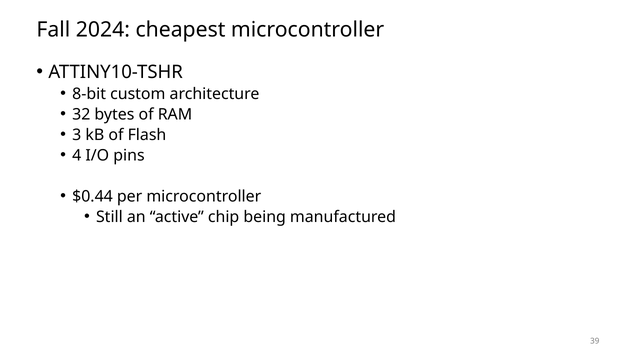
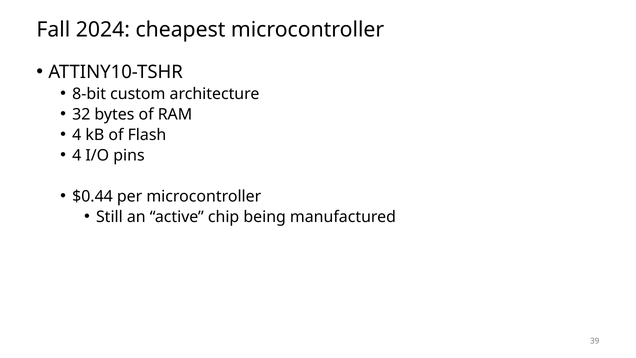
3 at (77, 135): 3 -> 4
